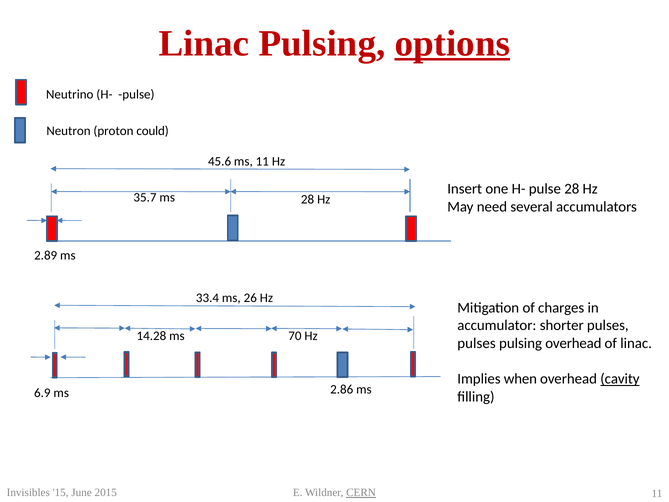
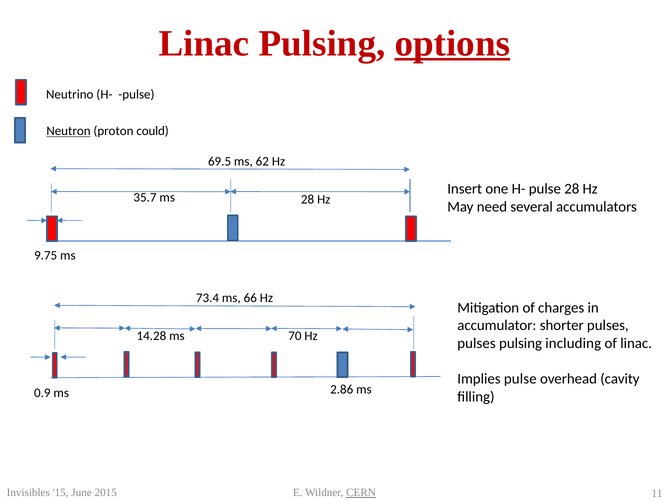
Neutron underline: none -> present
45.6: 45.6 -> 69.5
ms 11: 11 -> 62
2.89: 2.89 -> 9.75
33.4: 33.4 -> 73.4
26: 26 -> 66
pulsing overhead: overhead -> including
Implies when: when -> pulse
cavity underline: present -> none
6.9: 6.9 -> 0.9
